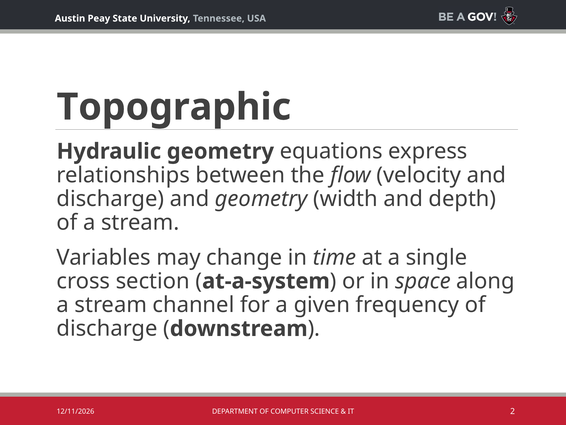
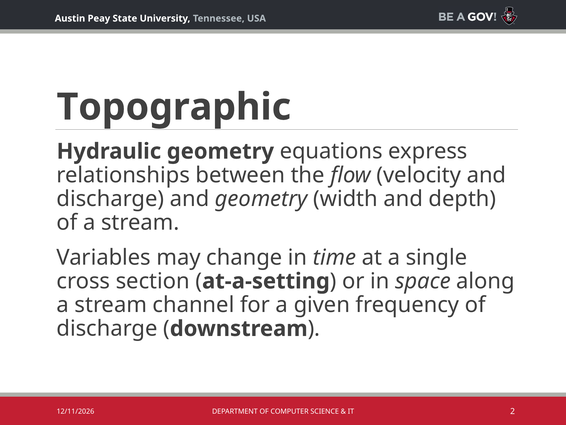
at-a-system: at-a-system -> at-a-setting
